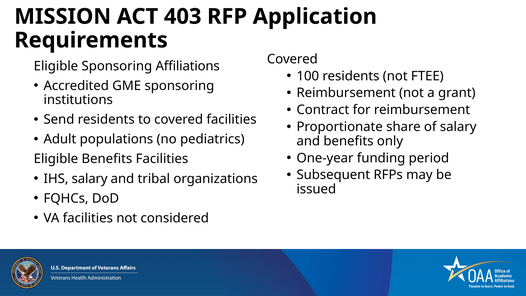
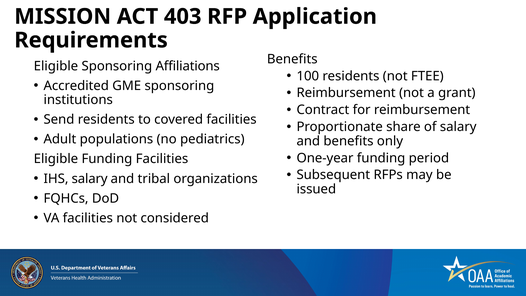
Covered at (292, 59): Covered -> Benefits
Eligible Benefits: Benefits -> Funding
